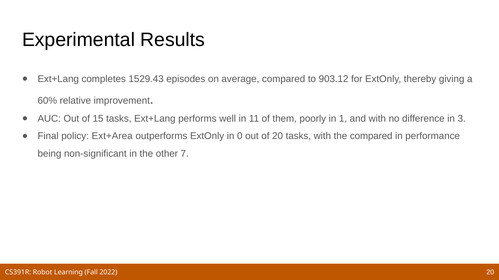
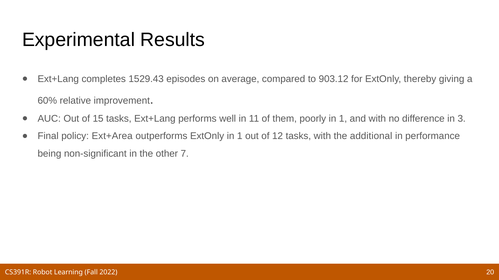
ExtOnly in 0: 0 -> 1
of 20: 20 -> 12
the compared: compared -> additional
